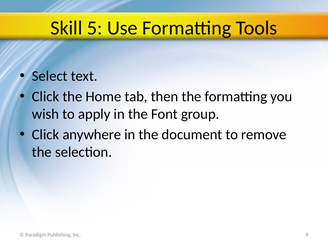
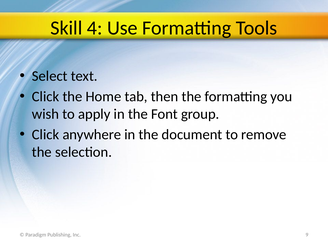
5: 5 -> 4
